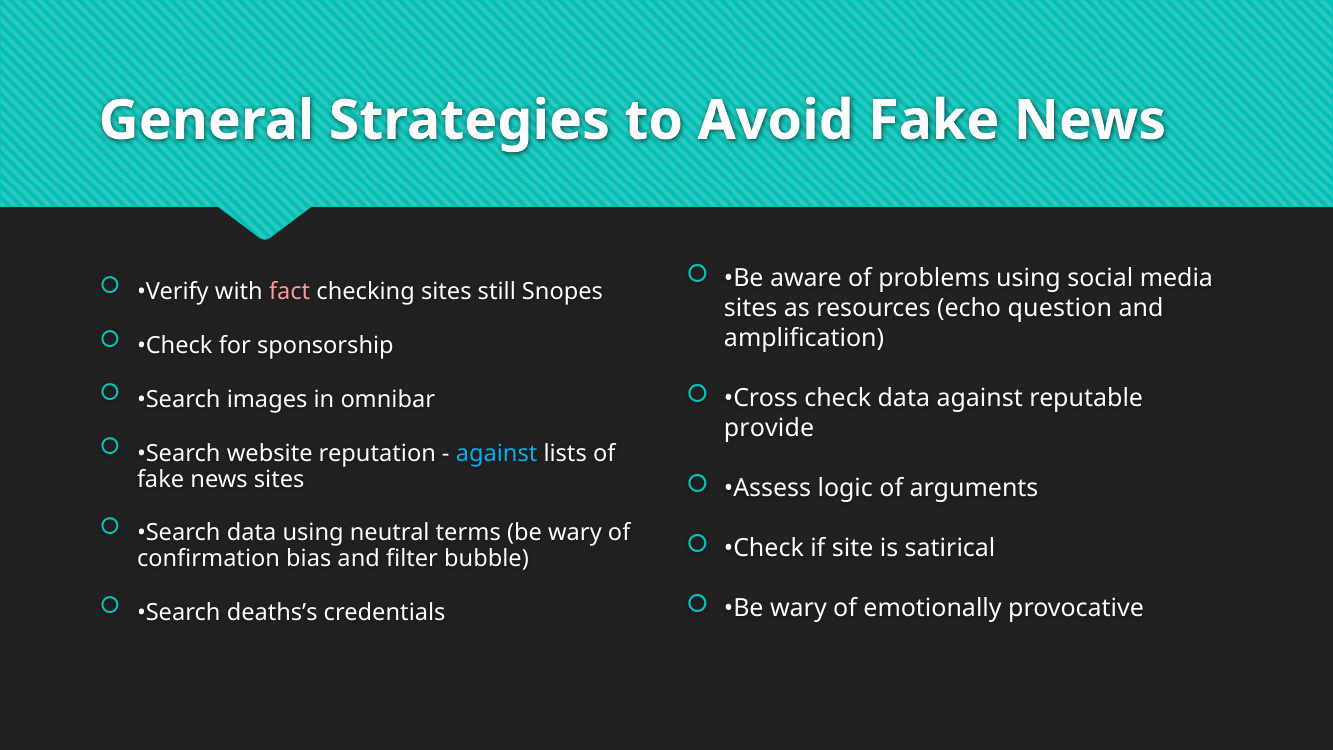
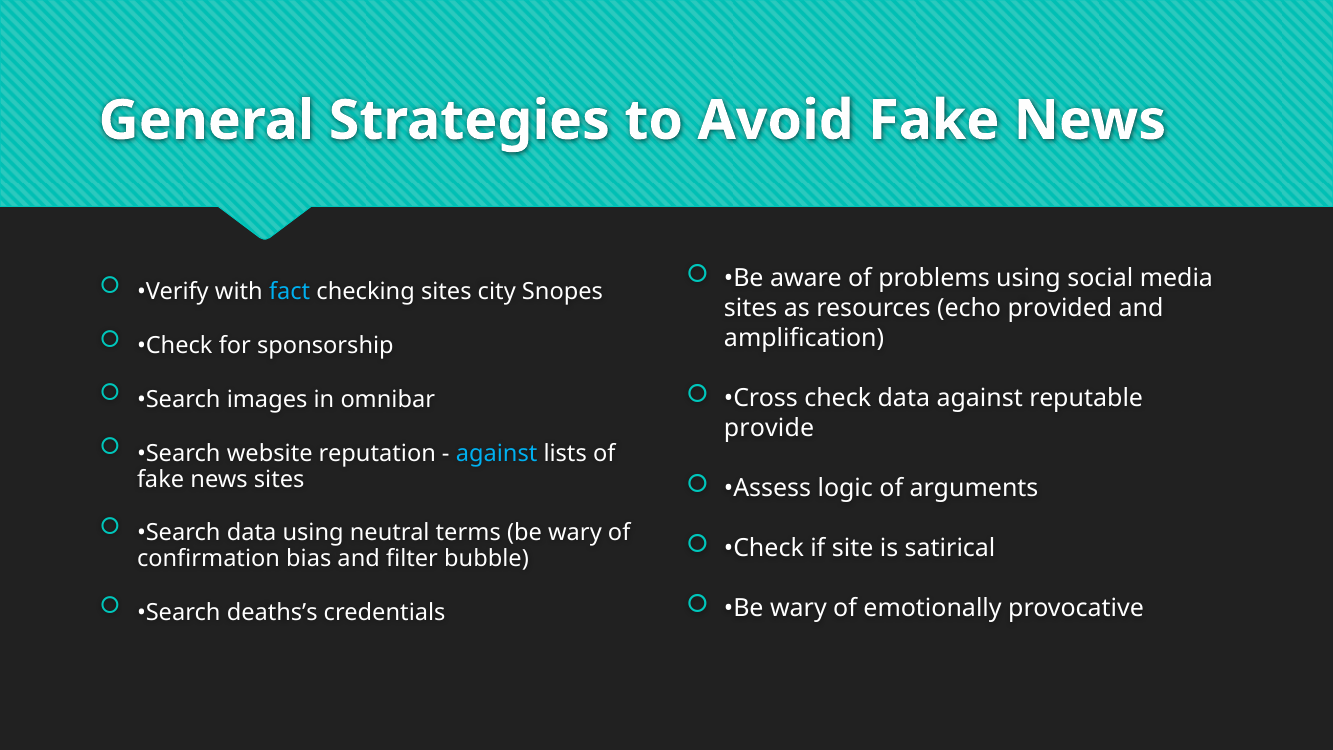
fact colour: pink -> light blue
still: still -> city
question: question -> provided
